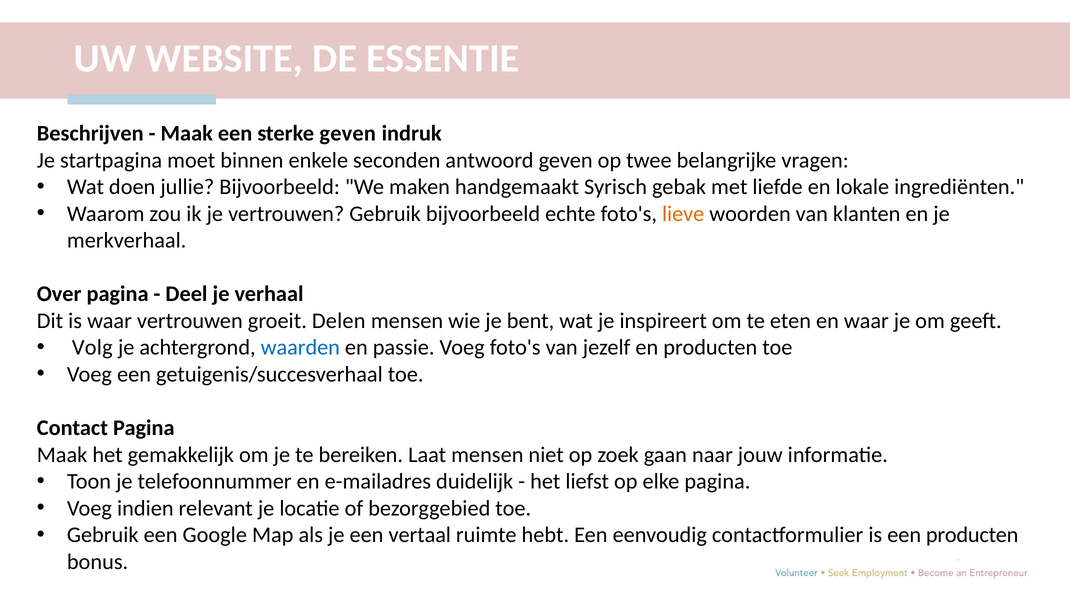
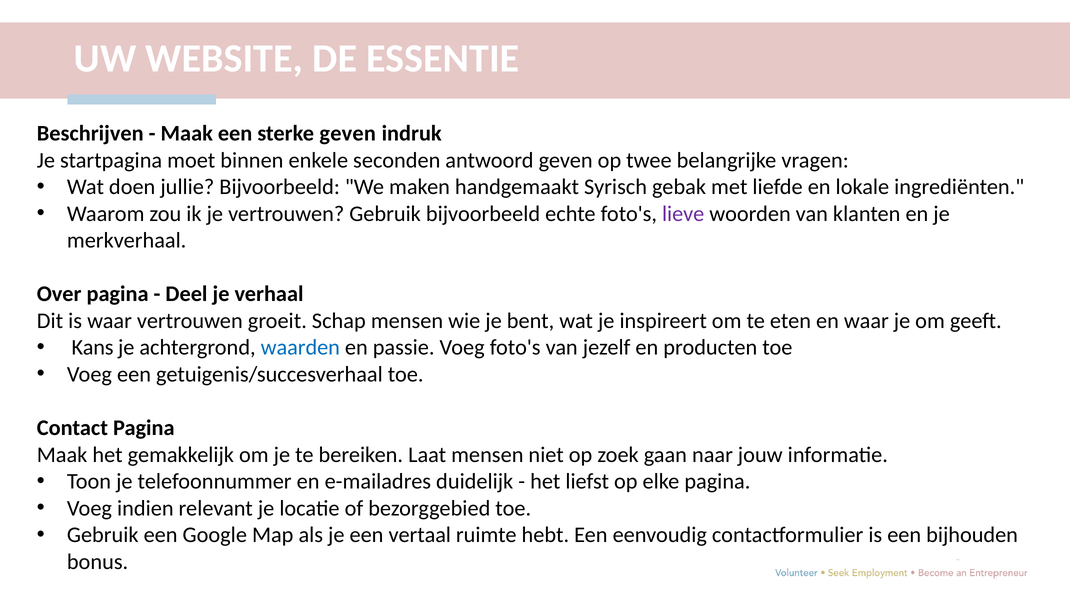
lieve colour: orange -> purple
Delen: Delen -> Schap
Volg: Volg -> Kans
een producten: producten -> bijhouden
